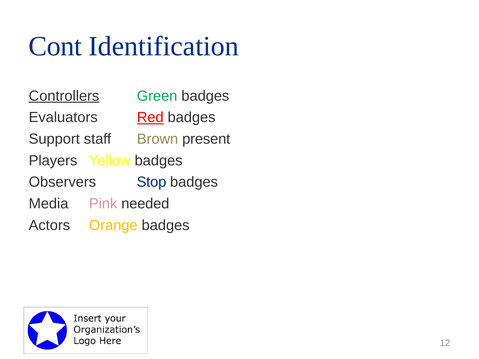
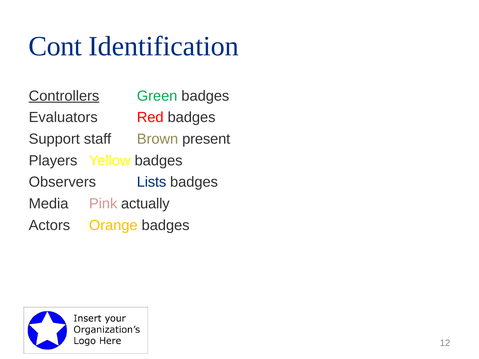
Red underline: present -> none
Stop: Stop -> Lists
needed: needed -> actually
